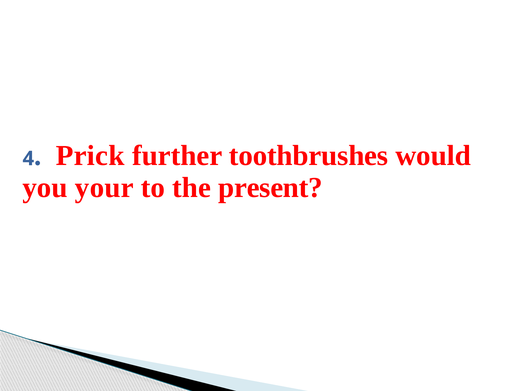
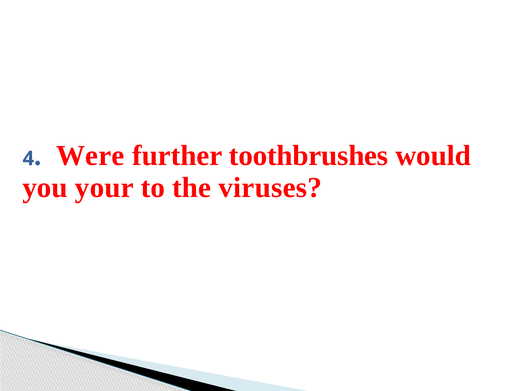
Prick: Prick -> Were
present: present -> viruses
